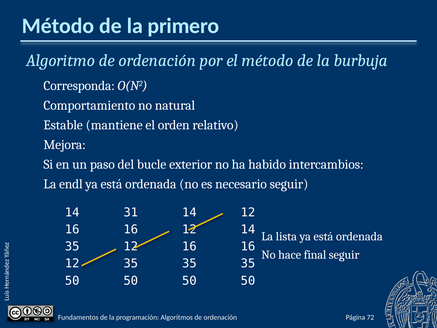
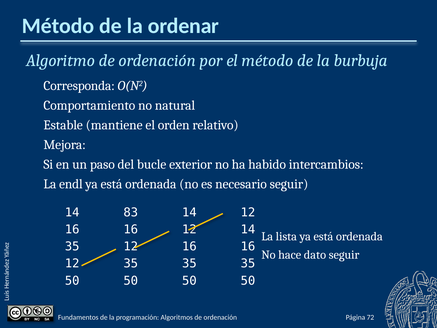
primero: primero -> ordenar
31: 31 -> 83
final: final -> dato
